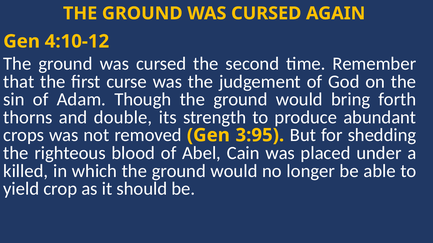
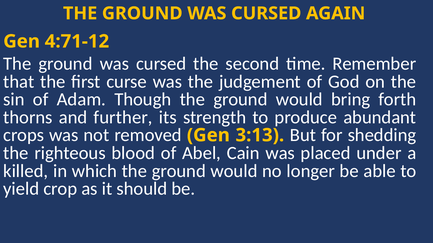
4:10-12: 4:10-12 -> 4:71-12
double: double -> further
3:95: 3:95 -> 3:13
